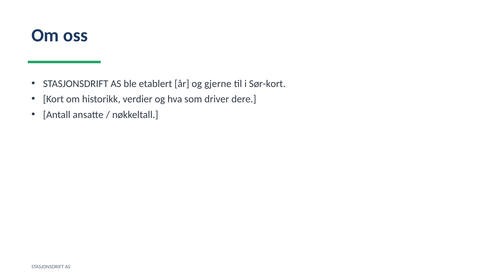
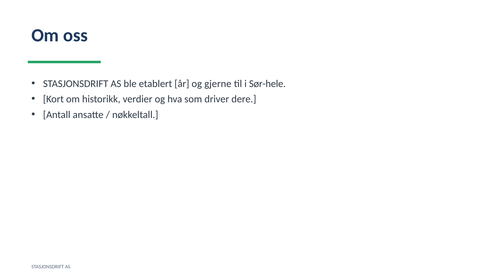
Sør-kort: Sør-kort -> Sør-hele
